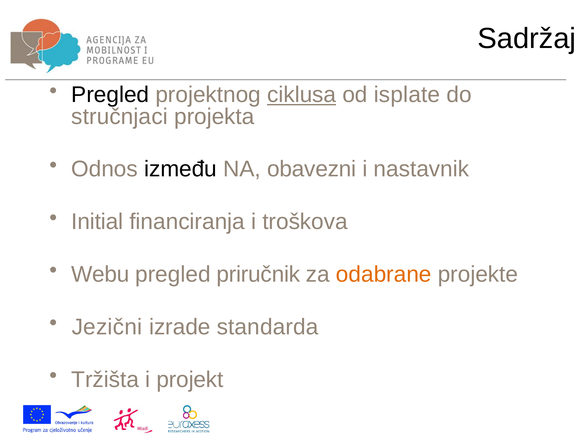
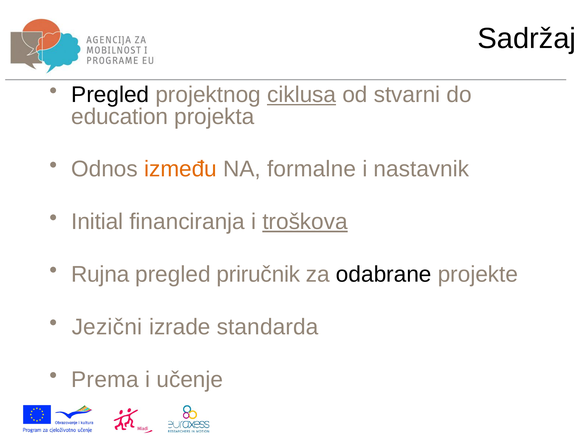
isplate: isplate -> stvarni
stručnjaci: stručnjaci -> education
između colour: black -> orange
obavezni: obavezni -> formalne
troškova underline: none -> present
Webu: Webu -> Rujna
odabrane colour: orange -> black
Tržišta: Tržišta -> Prema
projekt: projekt -> učenje
